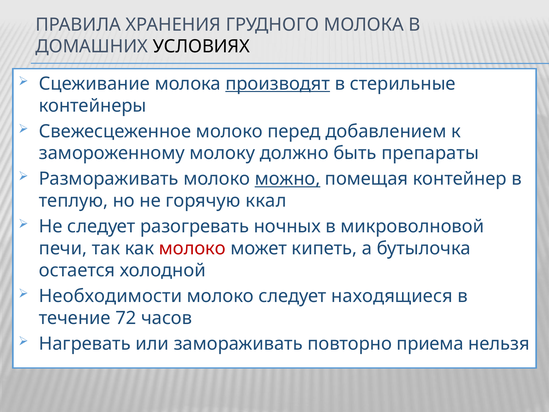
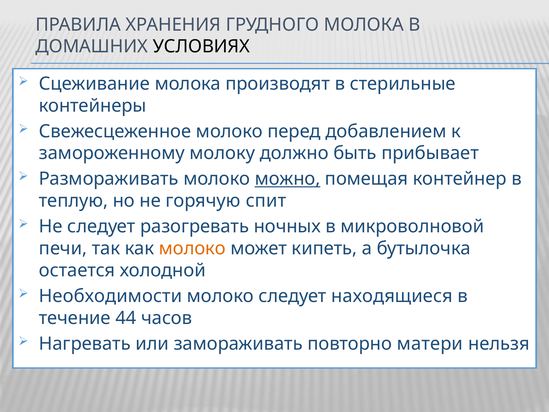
производят underline: present -> none
препараты: препараты -> прибывает
ккал: ккал -> спит
молоко at (192, 248) colour: red -> orange
72: 72 -> 44
приема: приема -> матери
